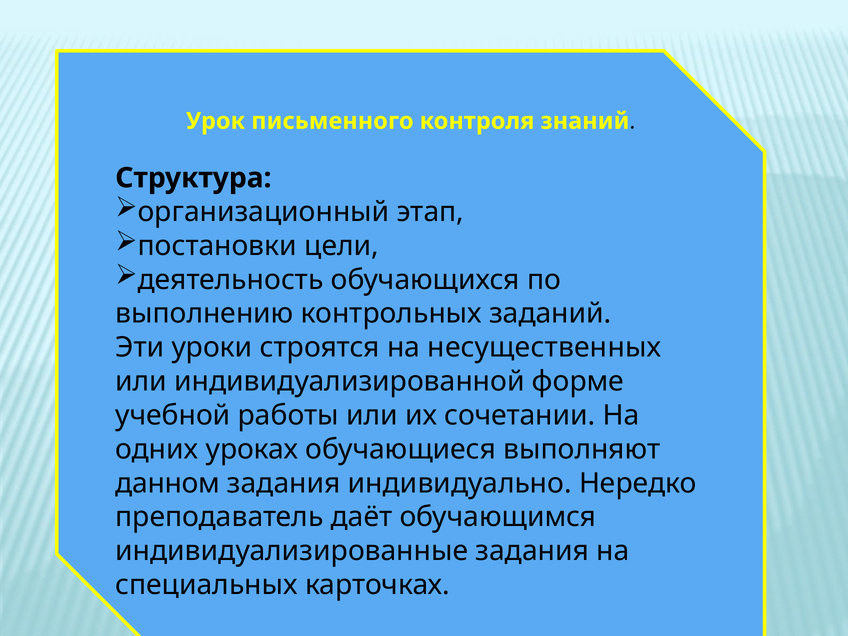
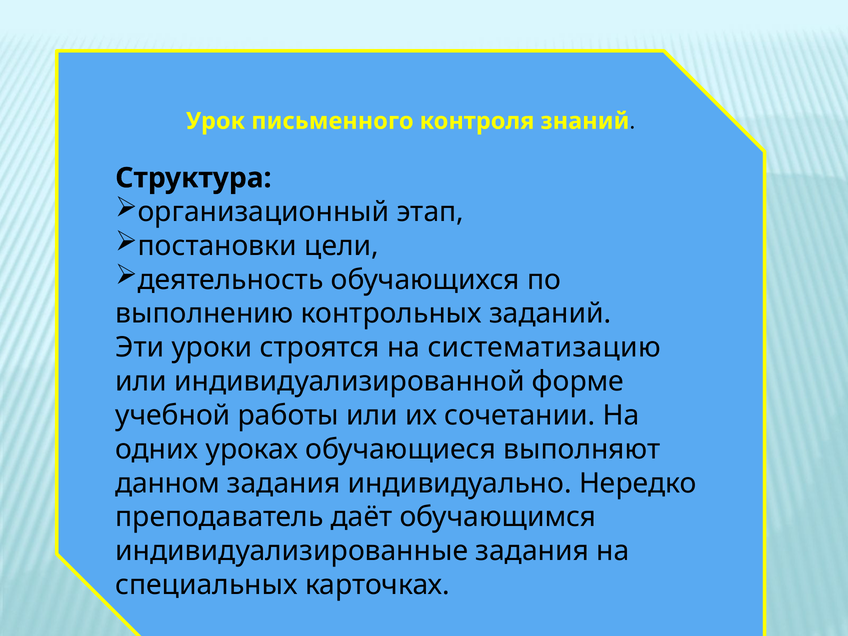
несущественных: несущественных -> систематизацию
